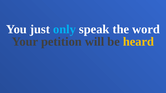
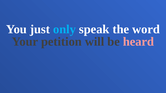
heard colour: yellow -> pink
